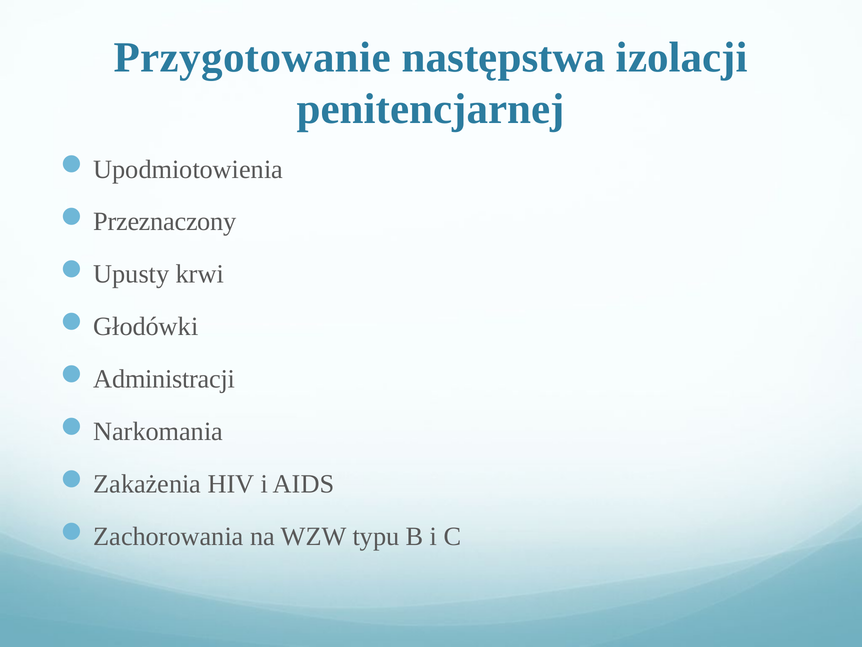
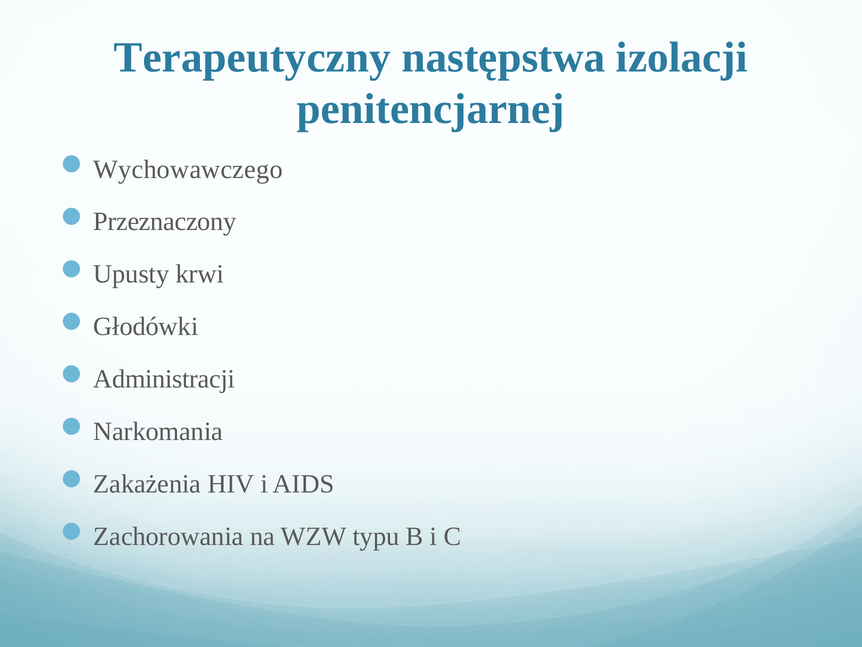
Przygotowanie: Przygotowanie -> Terapeutyczny
Upodmiotowienia: Upodmiotowienia -> Wychowawczego
